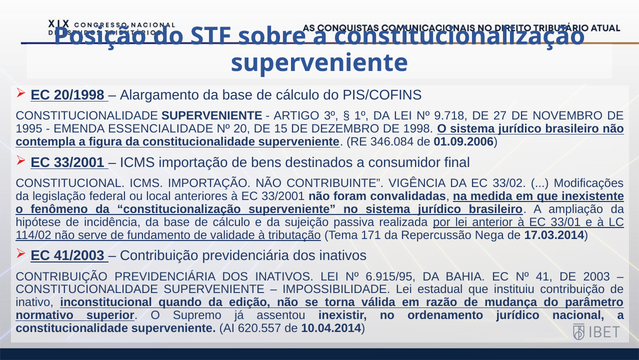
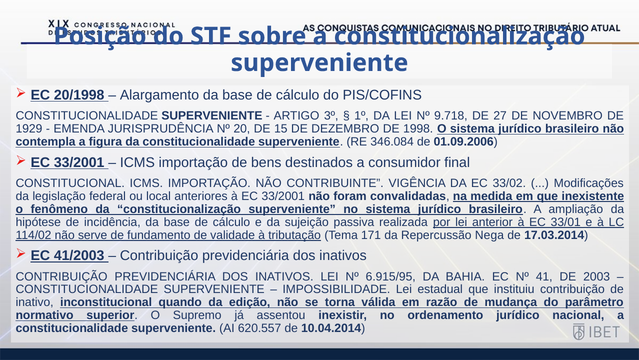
1995: 1995 -> 1929
ESSENCIALIDADE: ESSENCIALIDADE -> JURISPRUDÊNCIA
